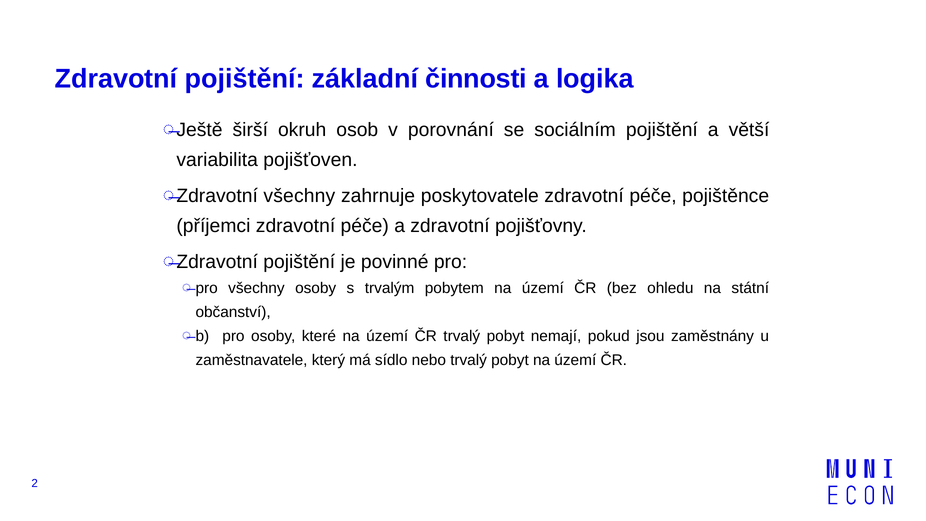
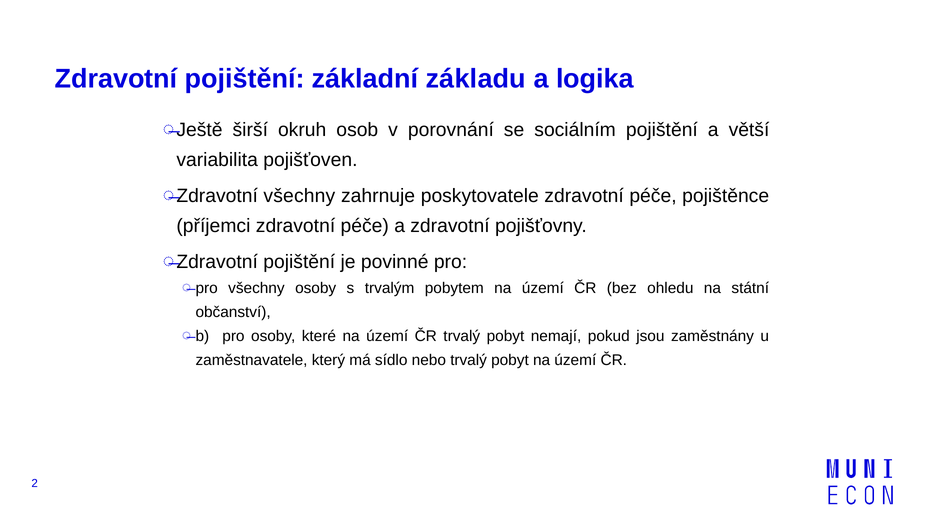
činnosti: činnosti -> základu
